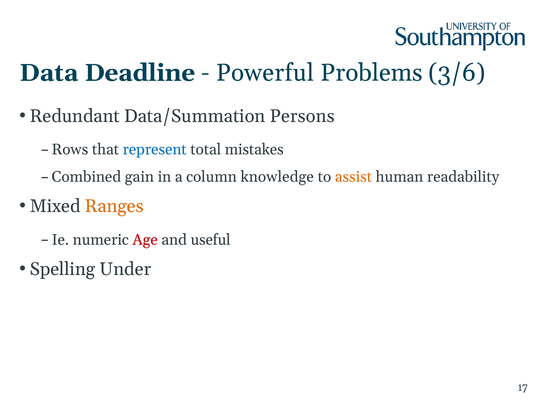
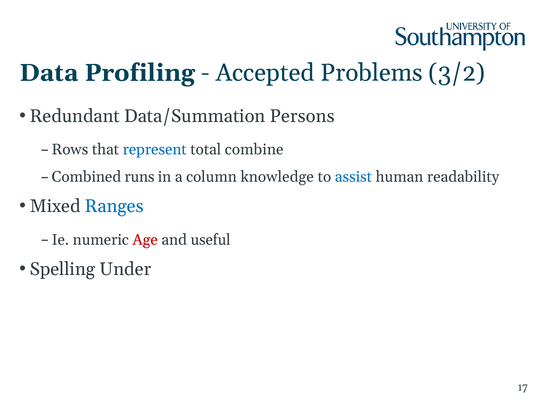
Deadline: Deadline -> Profiling
Powerful: Powerful -> Accepted
3/6: 3/6 -> 3/2
mistakes: mistakes -> combine
gain: gain -> runs
assist colour: orange -> blue
Ranges colour: orange -> blue
